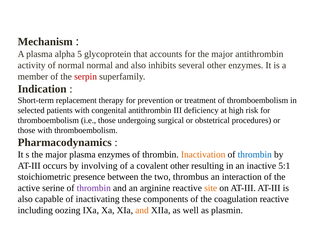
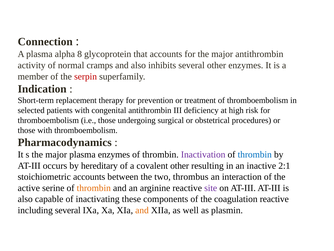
Mechanism: Mechanism -> Connection
5: 5 -> 8
normal normal: normal -> cramps
Inactivation colour: orange -> purple
involving: involving -> hereditary
5:1: 5:1 -> 2:1
stoichiometric presence: presence -> accounts
thrombin at (94, 188) colour: purple -> orange
site colour: orange -> purple
including oozing: oozing -> several
